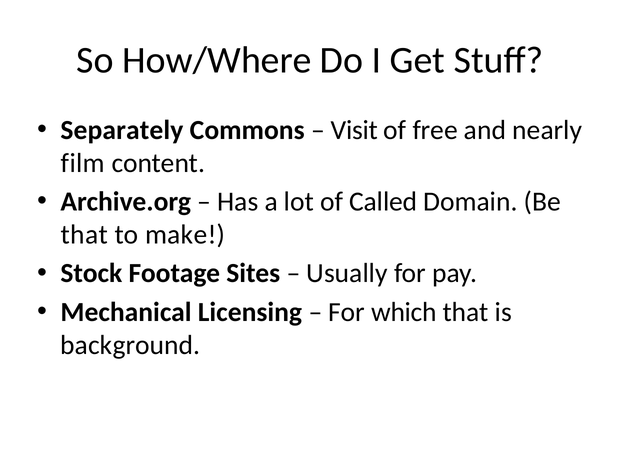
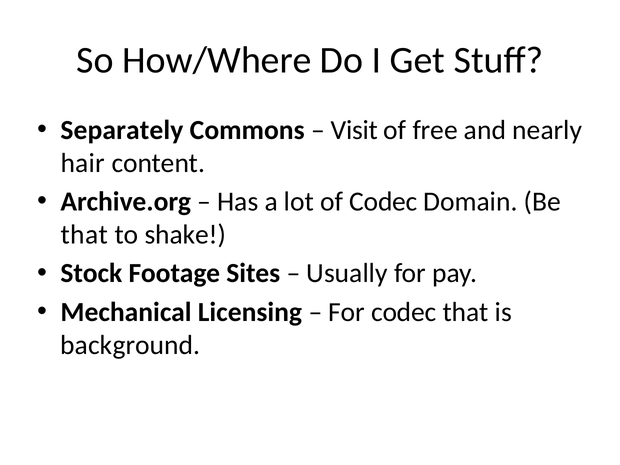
film: film -> hair
of Called: Called -> Codec
make: make -> shake
For which: which -> codec
